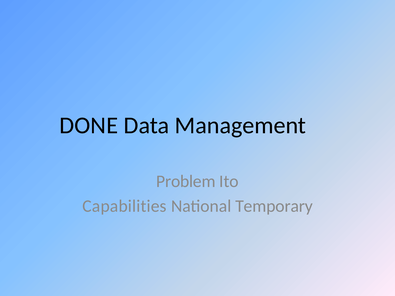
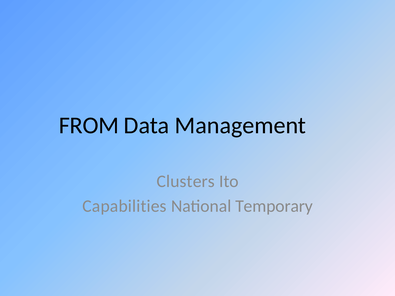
DONE: DONE -> FROM
Problem: Problem -> Clusters
